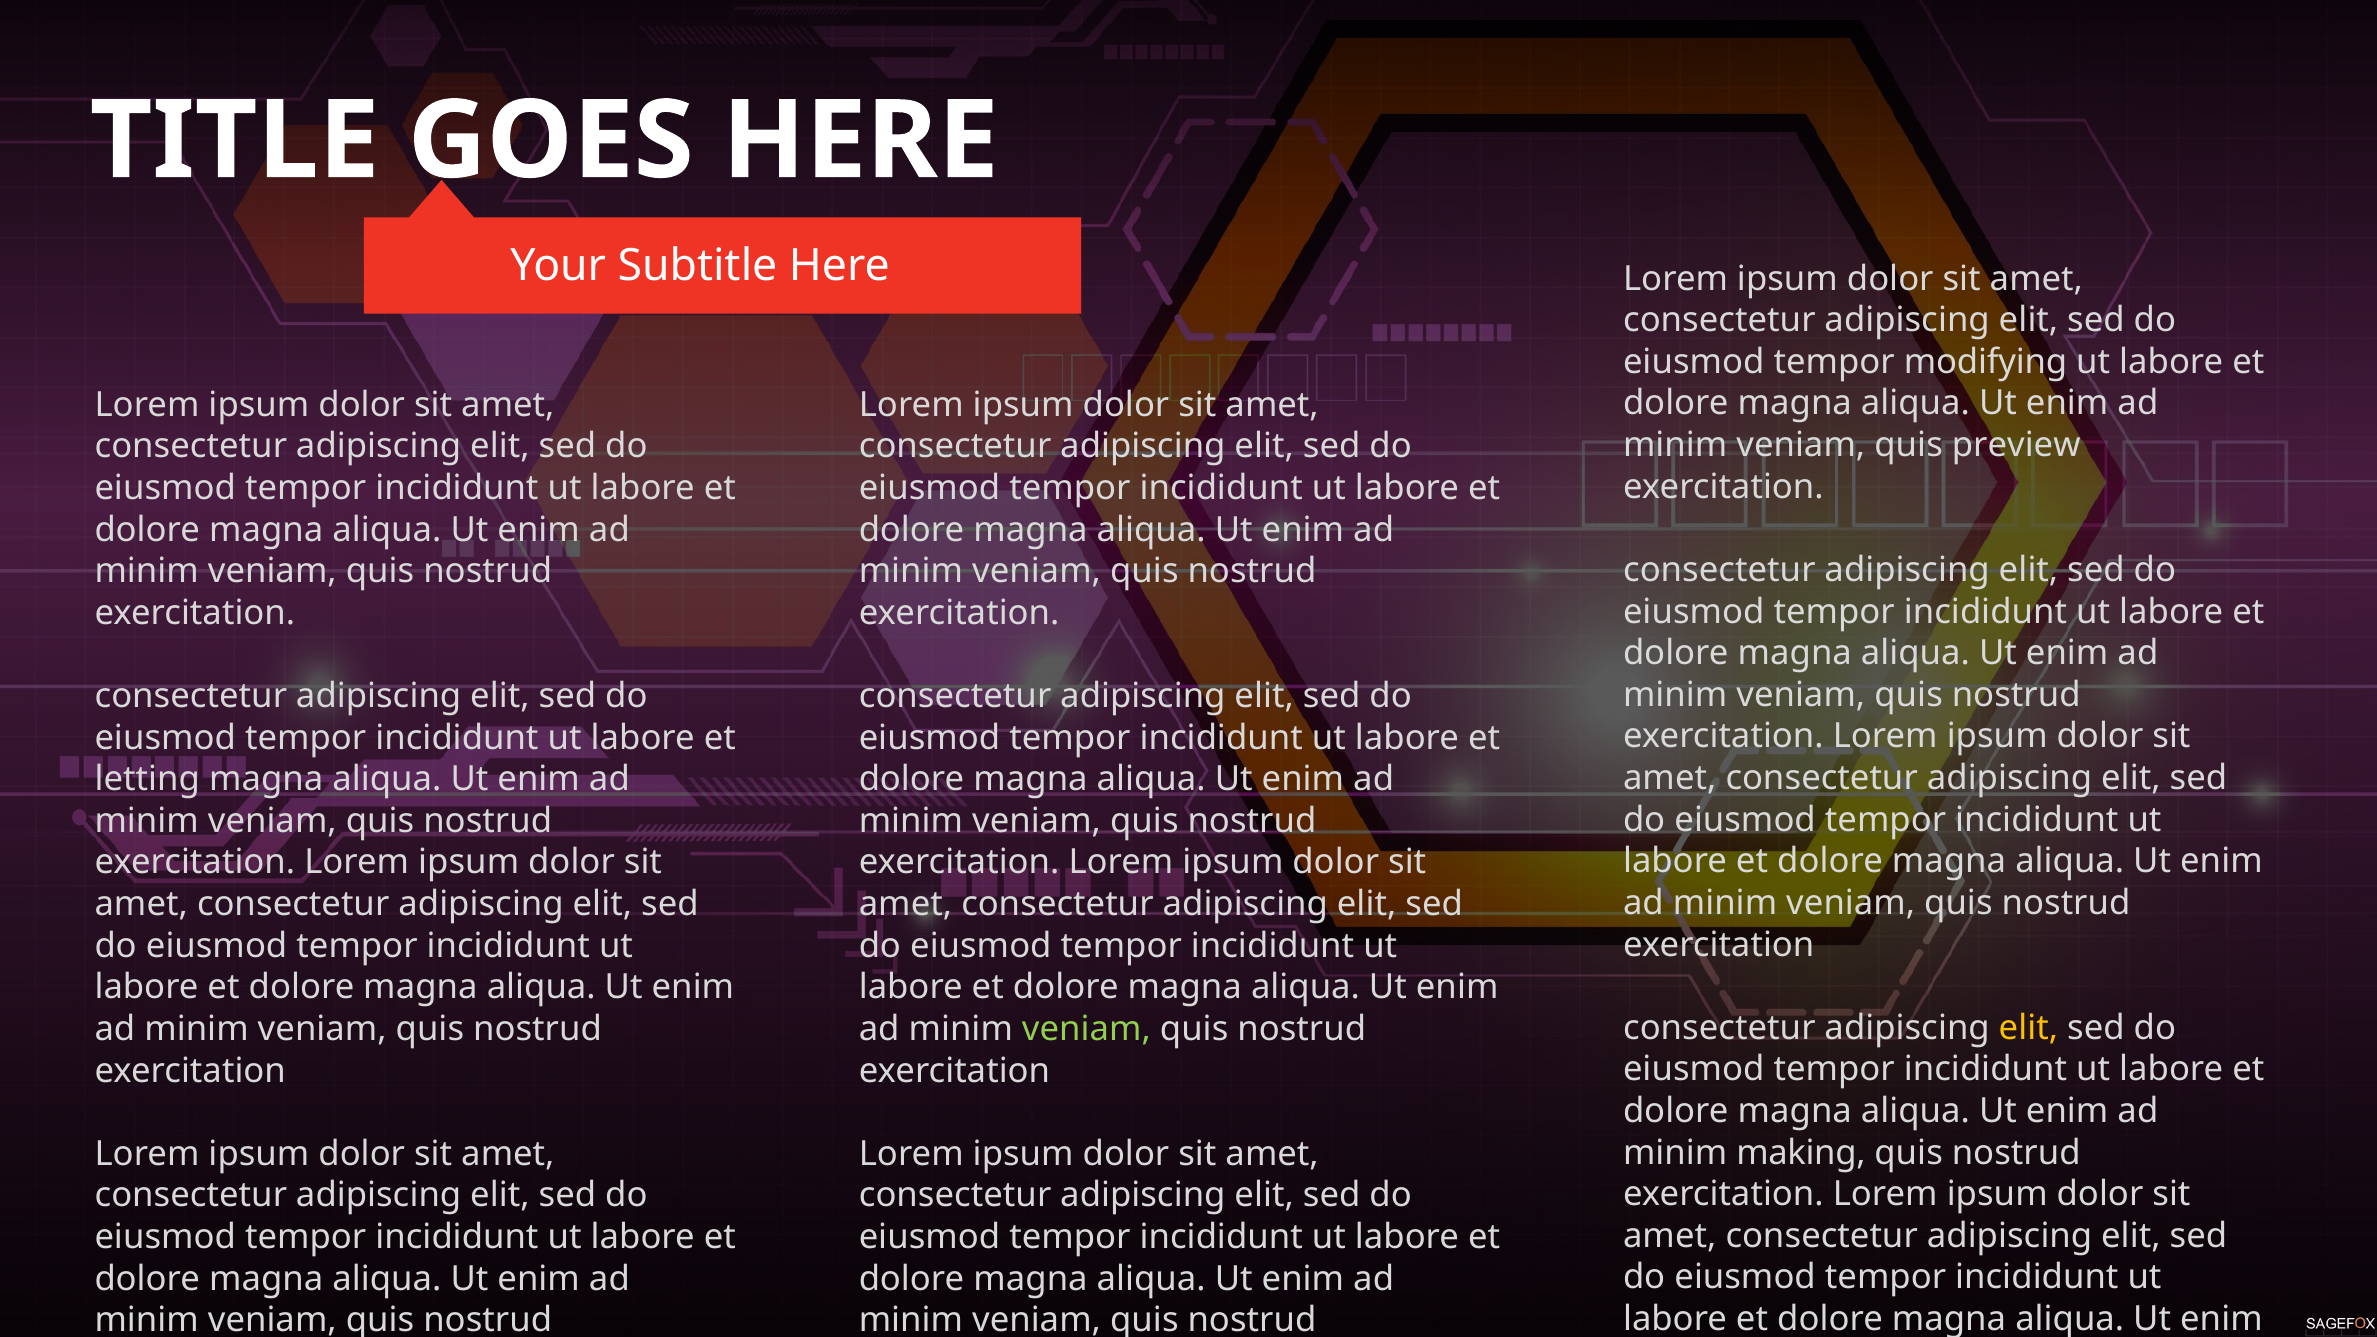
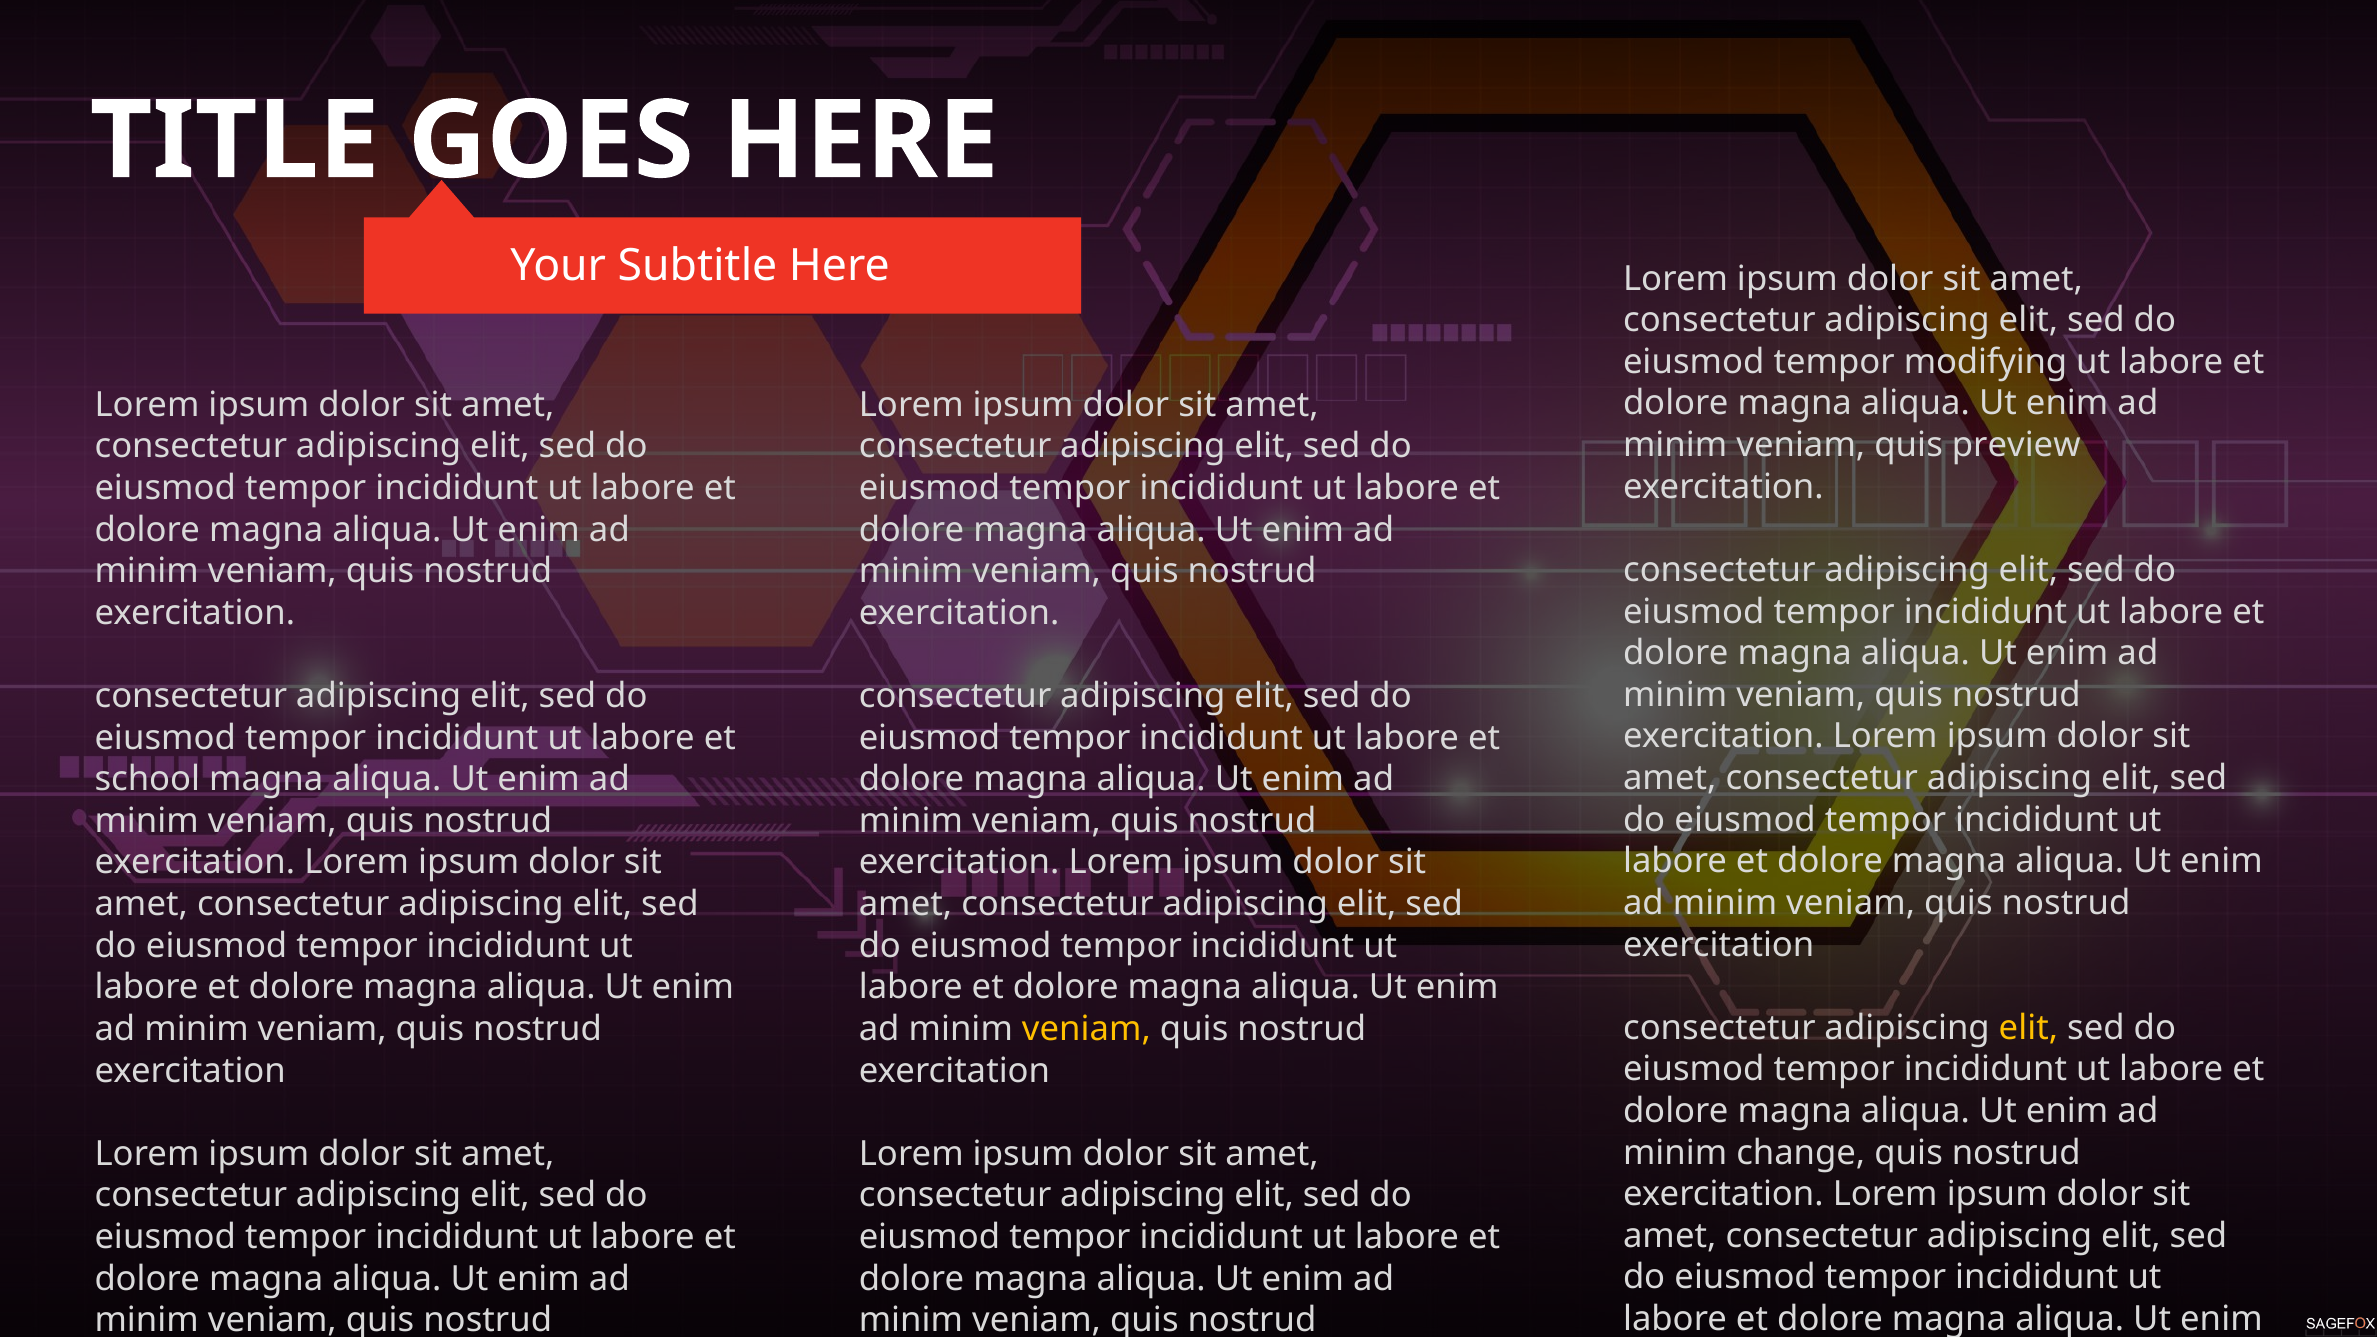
letting: letting -> school
veniam at (1086, 1029) colour: light green -> yellow
making: making -> change
